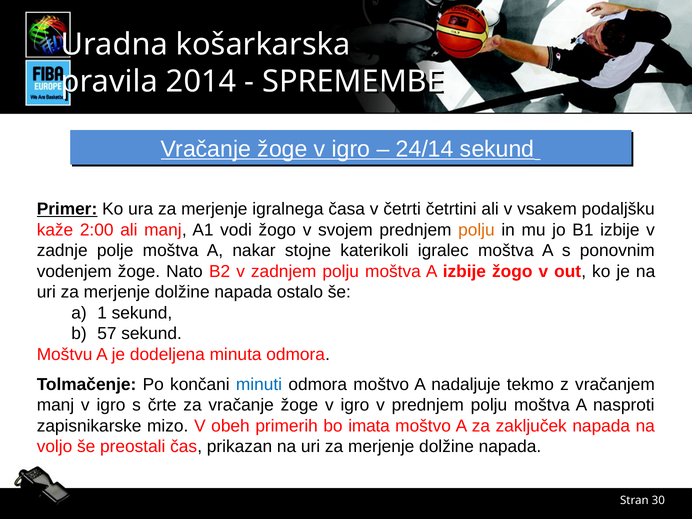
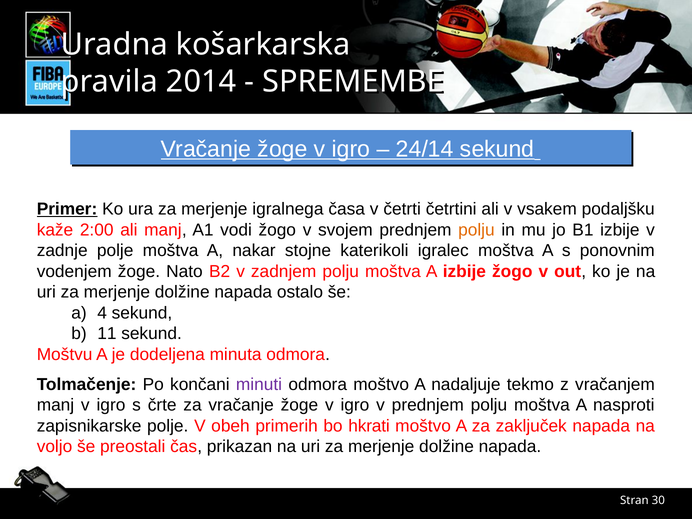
1: 1 -> 4
57: 57 -> 11
minuti colour: blue -> purple
zapisnikarske mizo: mizo -> polje
imata: imata -> hkrati
